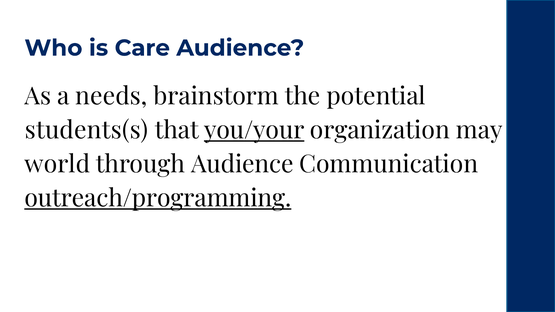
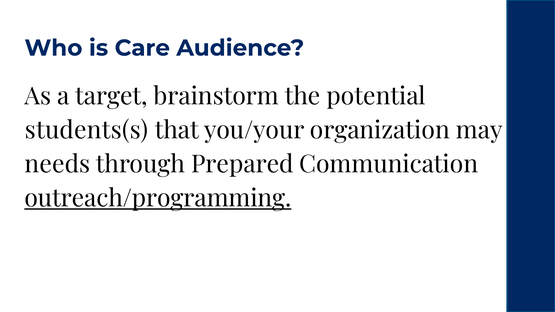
needs: needs -> target
you/your underline: present -> none
world: world -> needs
through Audience: Audience -> Prepared
